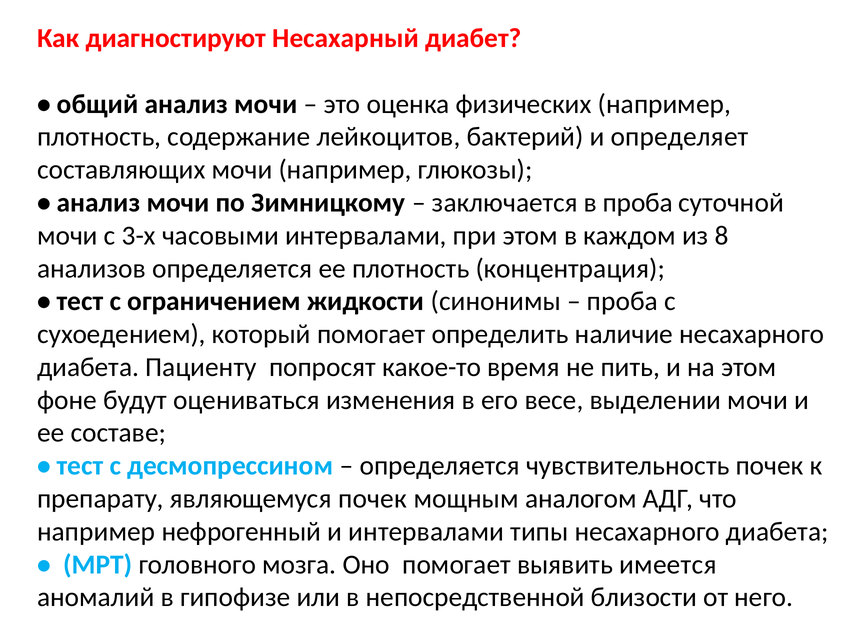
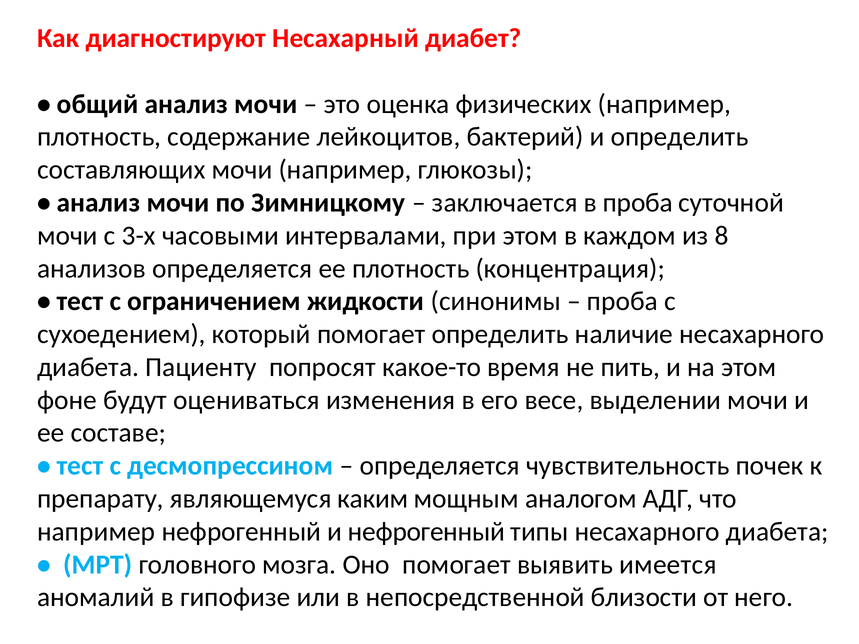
и определяет: определяет -> определить
являющемуся почек: почек -> каким
и интервалами: интервалами -> нефрогенный
